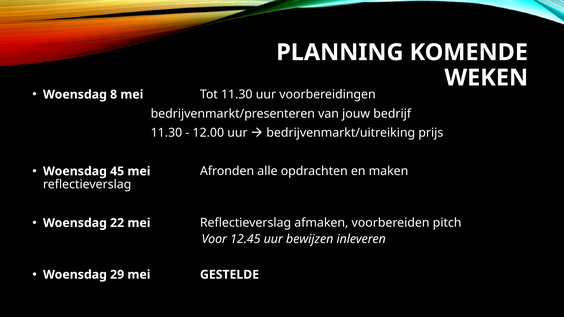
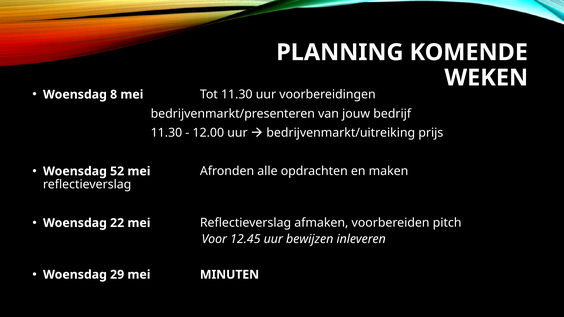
45: 45 -> 52
GESTELDE: GESTELDE -> MINUTEN
